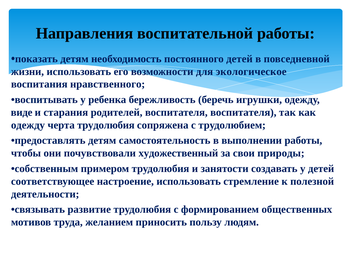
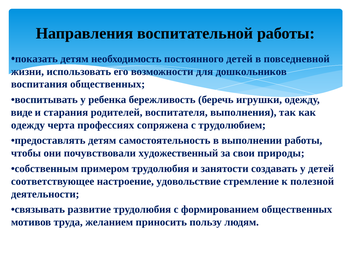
экологическое: экологическое -> дошкольников
воспитания нравственного: нравственного -> общественных
воспитателя воспитателя: воспитателя -> выполнения
черта трудолюбия: трудолюбия -> профессиях
настроение использовать: использовать -> удовольствие
